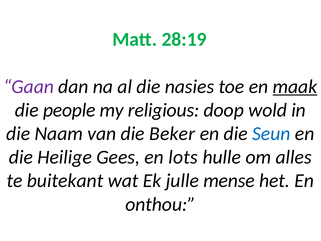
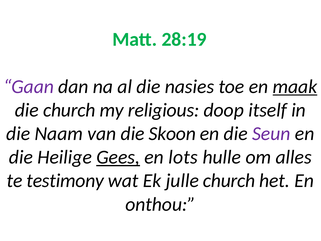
die people: people -> church
wold: wold -> itself
Beker: Beker -> Skoon
Seun colour: blue -> purple
Gees underline: none -> present
buitekant: buitekant -> testimony
julle mense: mense -> church
